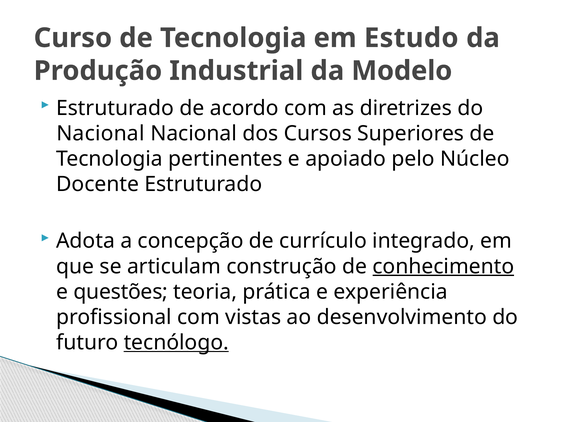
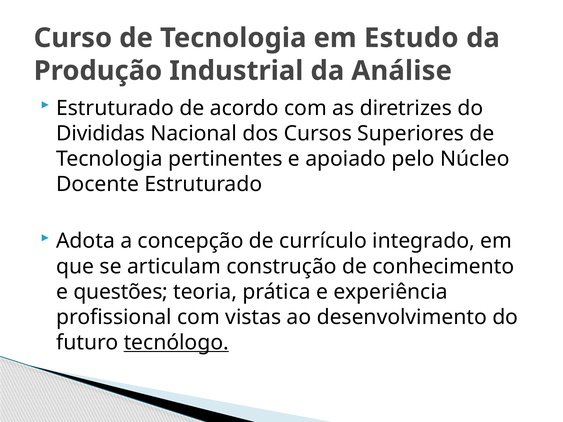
Modelo: Modelo -> Análise
Nacional at (100, 133): Nacional -> Divididas
conhecimento underline: present -> none
